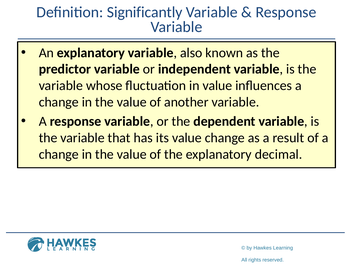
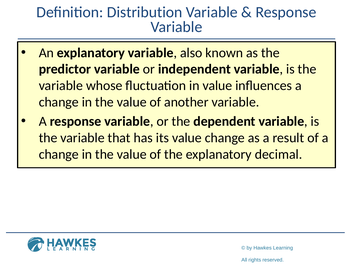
Significantly: Significantly -> Distribution
